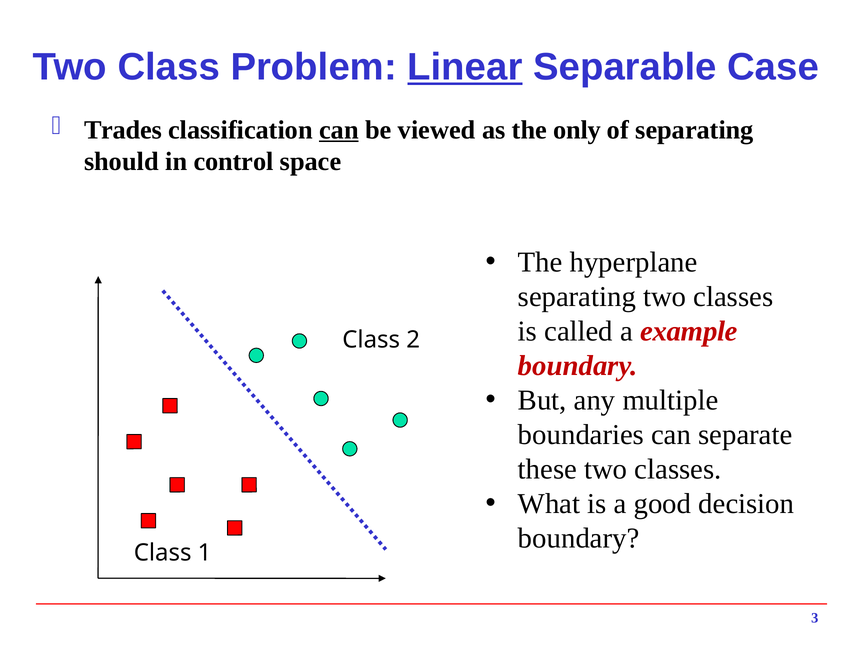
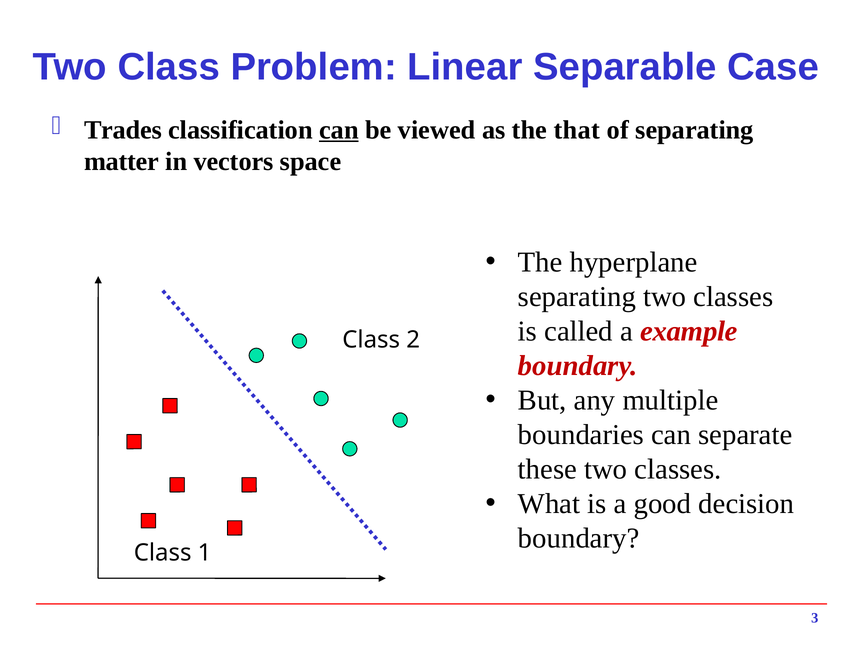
Linear underline: present -> none
only: only -> that
should: should -> matter
control: control -> vectors
